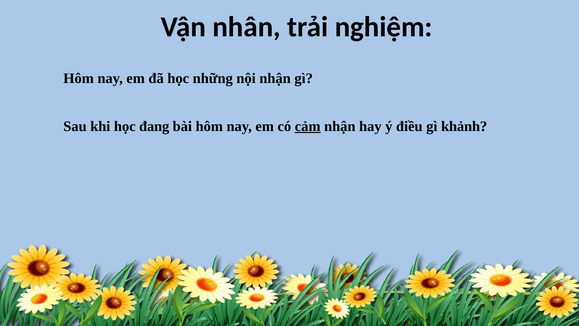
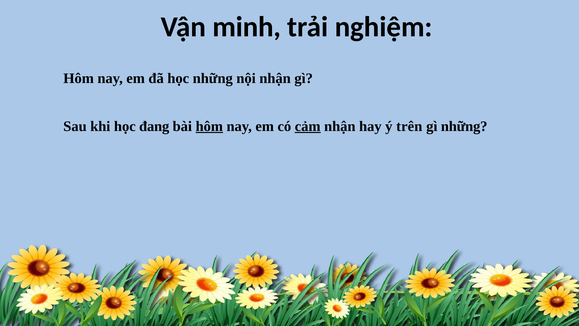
nhân: nhân -> minh
hôm at (209, 126) underline: none -> present
điều: điều -> trên
gì khảnh: khảnh -> những
